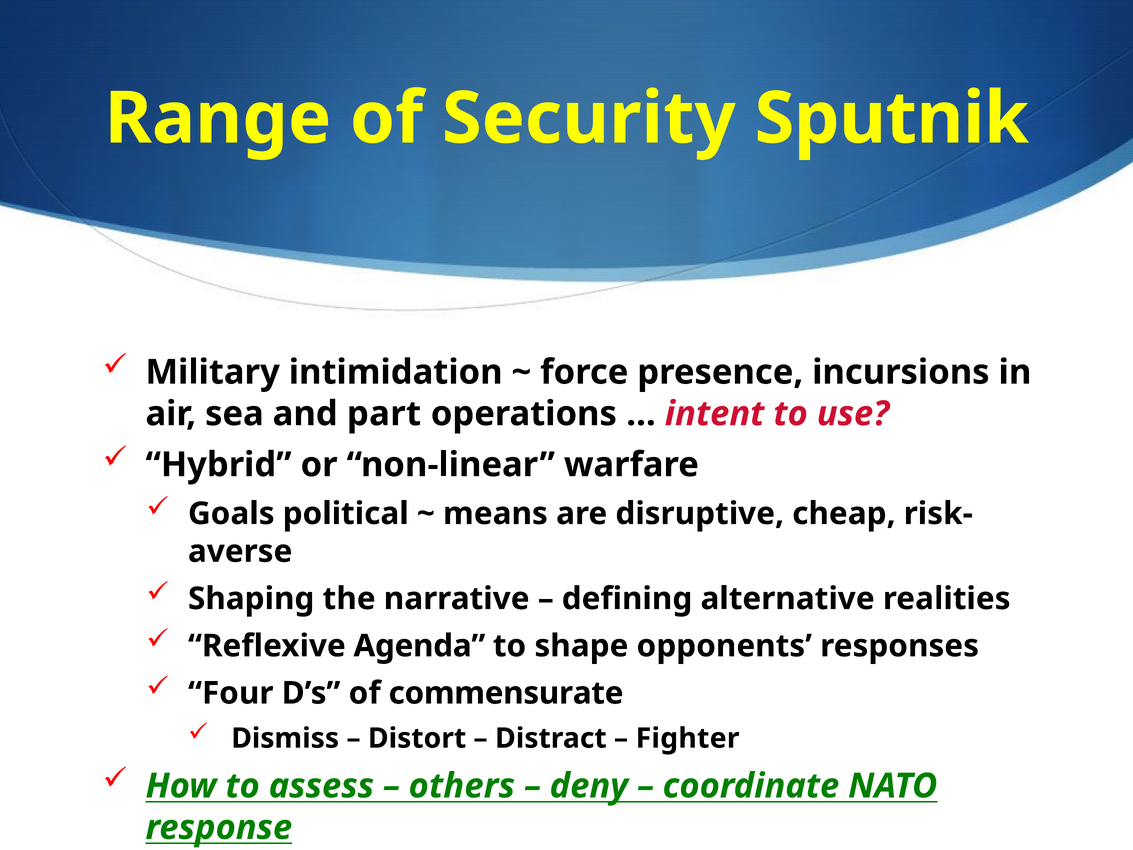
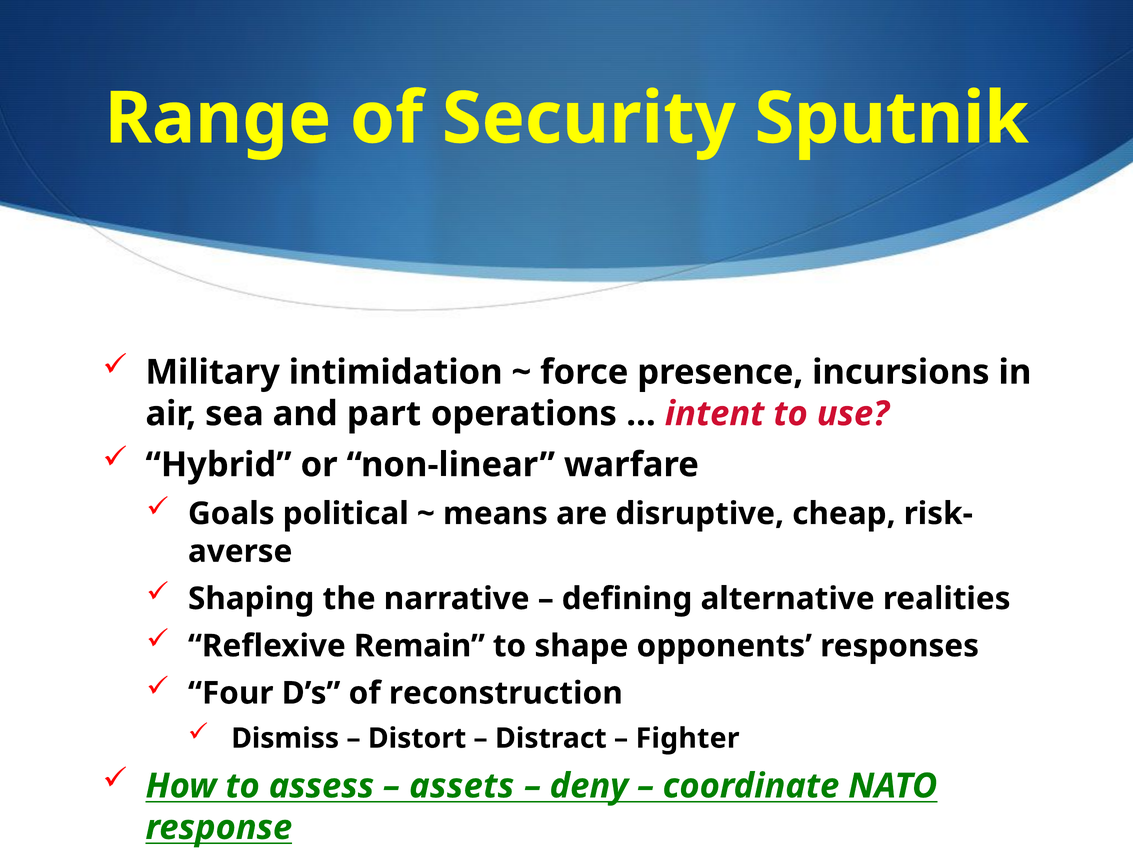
Agenda: Agenda -> Remain
commensurate: commensurate -> reconstruction
others: others -> assets
